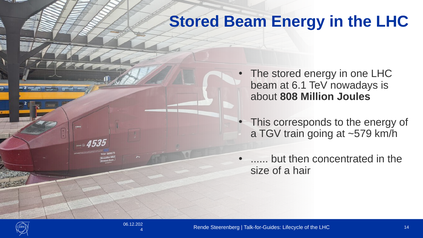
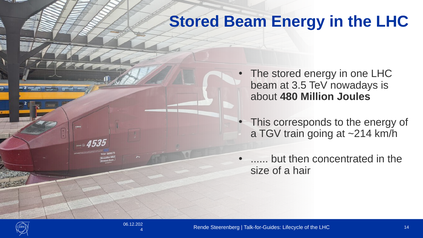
6.1: 6.1 -> 3.5
808: 808 -> 480
~579: ~579 -> ~214
